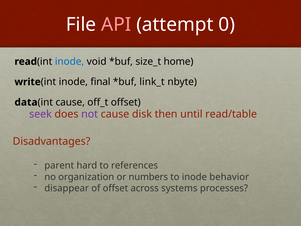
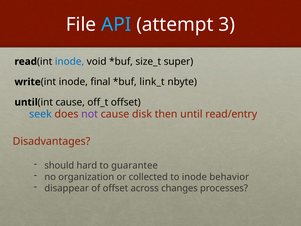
API colour: pink -> light blue
0: 0 -> 3
home: home -> super
data at (26, 102): data -> until
seek colour: purple -> blue
read/table: read/table -> read/entry
parent: parent -> should
references: references -> guarantee
numbers: numbers -> collected
systems: systems -> changes
